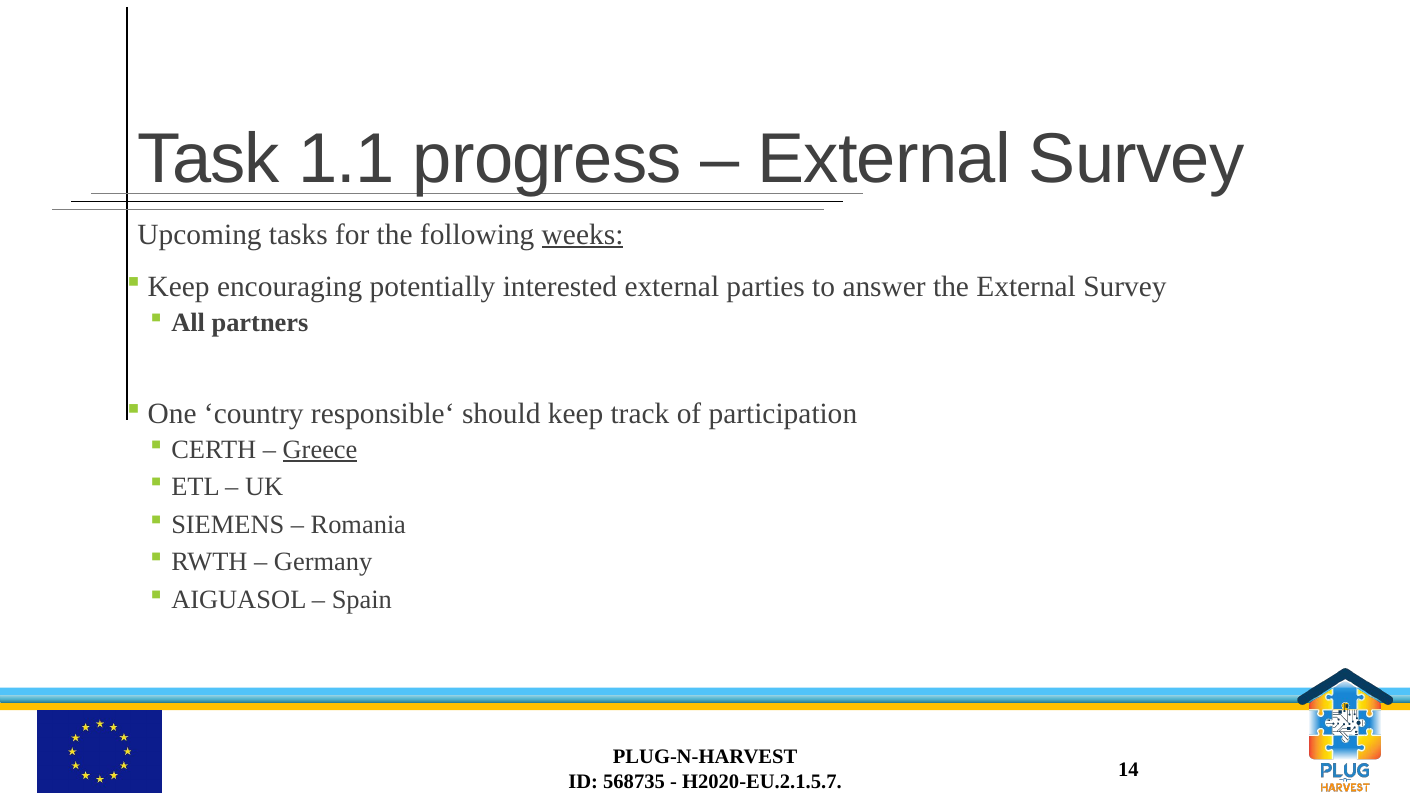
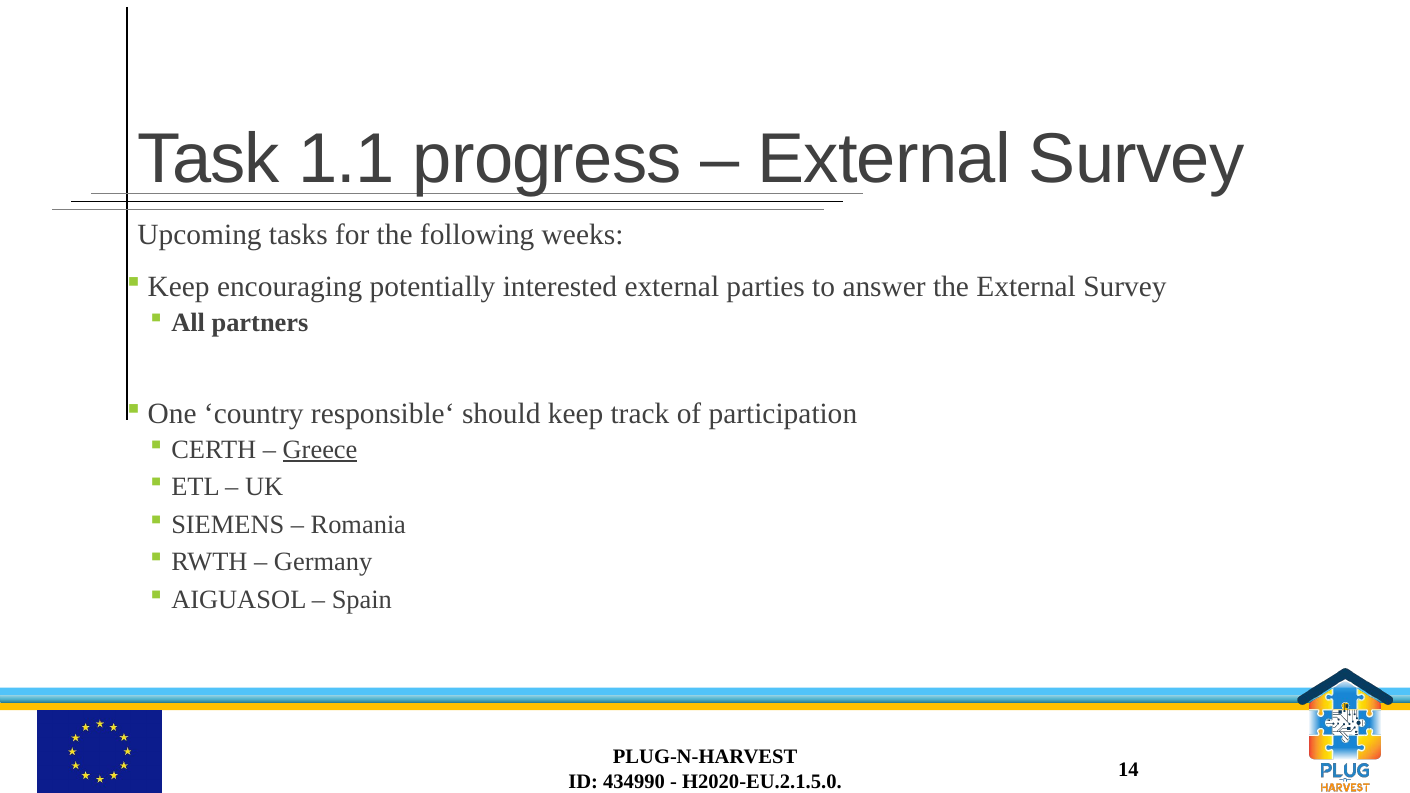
weeks underline: present -> none
568735: 568735 -> 434990
H2020-EU.2.1.5.7: H2020-EU.2.1.5.7 -> H2020-EU.2.1.5.0
